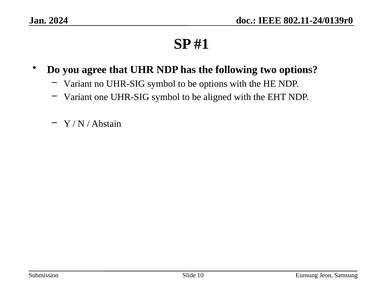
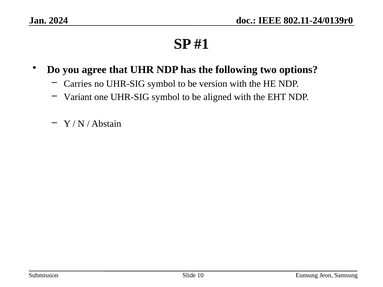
Variant at (78, 84): Variant -> Carries
be options: options -> version
